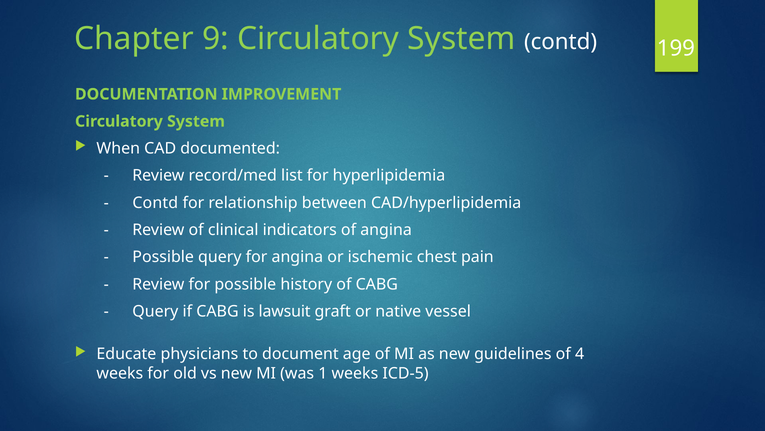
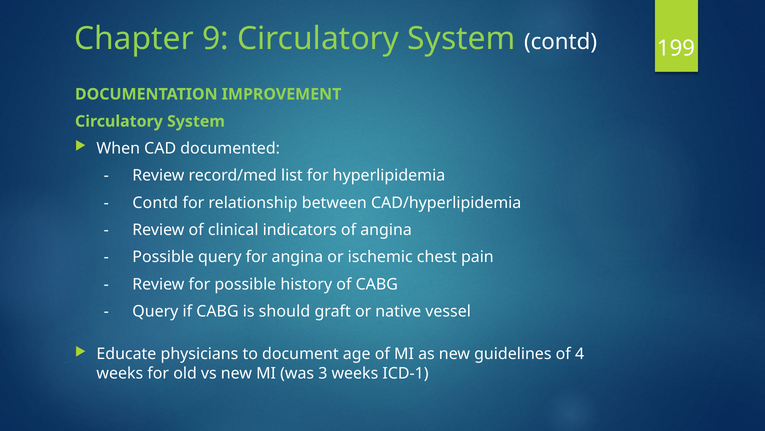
lawsuit: lawsuit -> should
1: 1 -> 3
ICD-5: ICD-5 -> ICD-1
